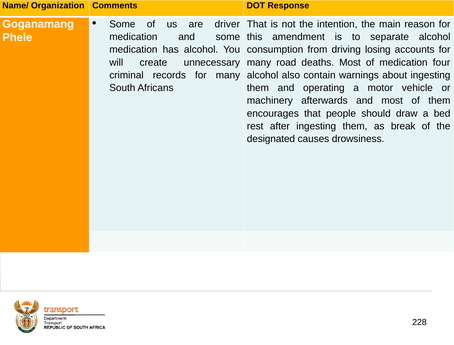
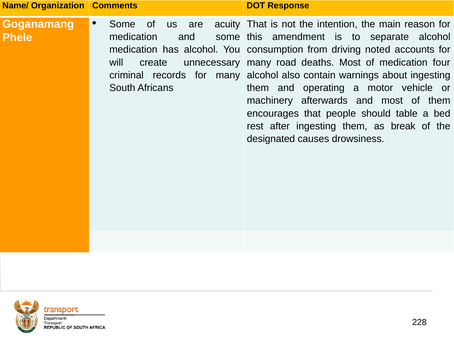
driver: driver -> acuity
losing: losing -> noted
draw: draw -> table
